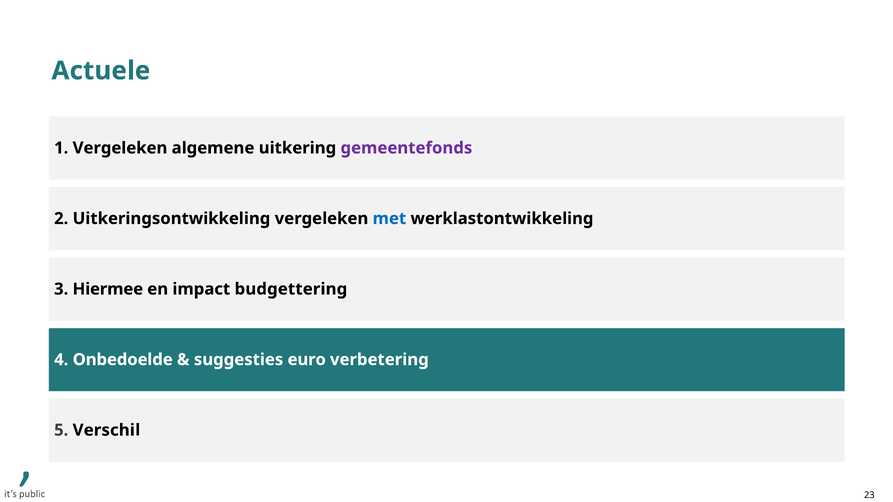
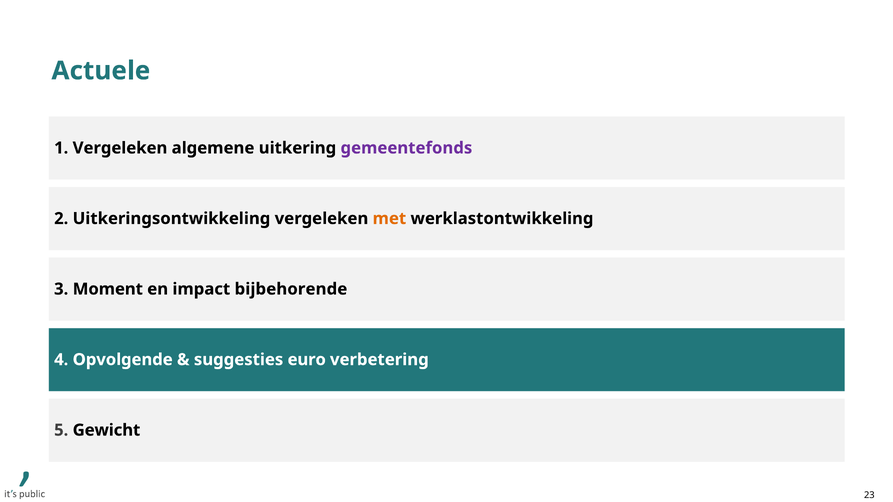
met colour: blue -> orange
Hiermee: Hiermee -> Moment
budgettering: budgettering -> bijbehorende
Onbedoelde: Onbedoelde -> Opvolgende
Verschil: Verschil -> Gewicht
